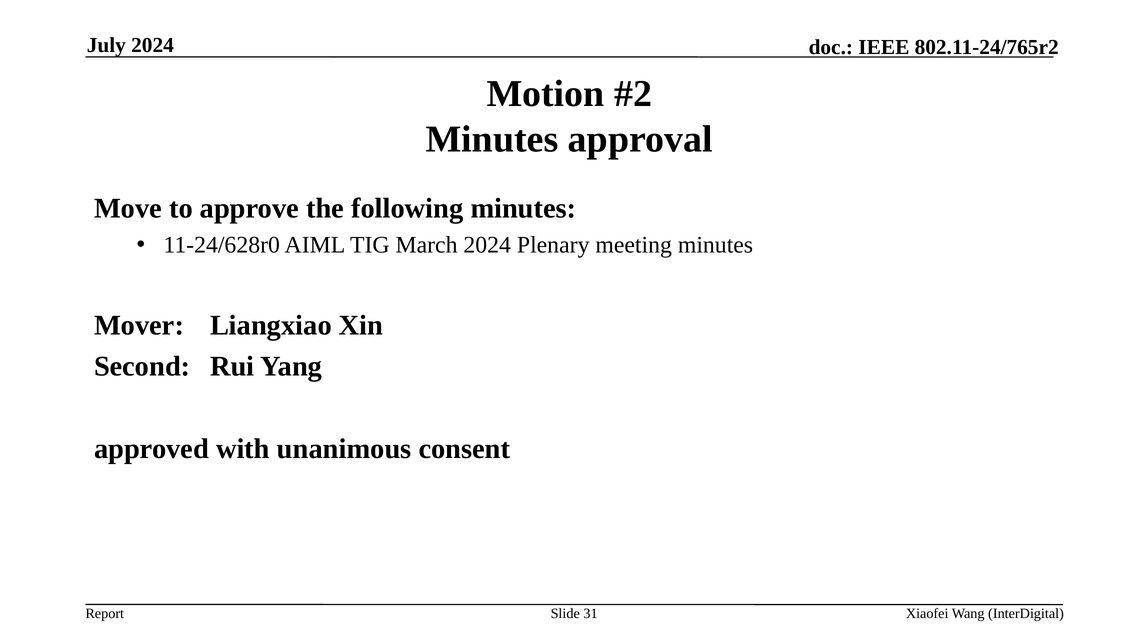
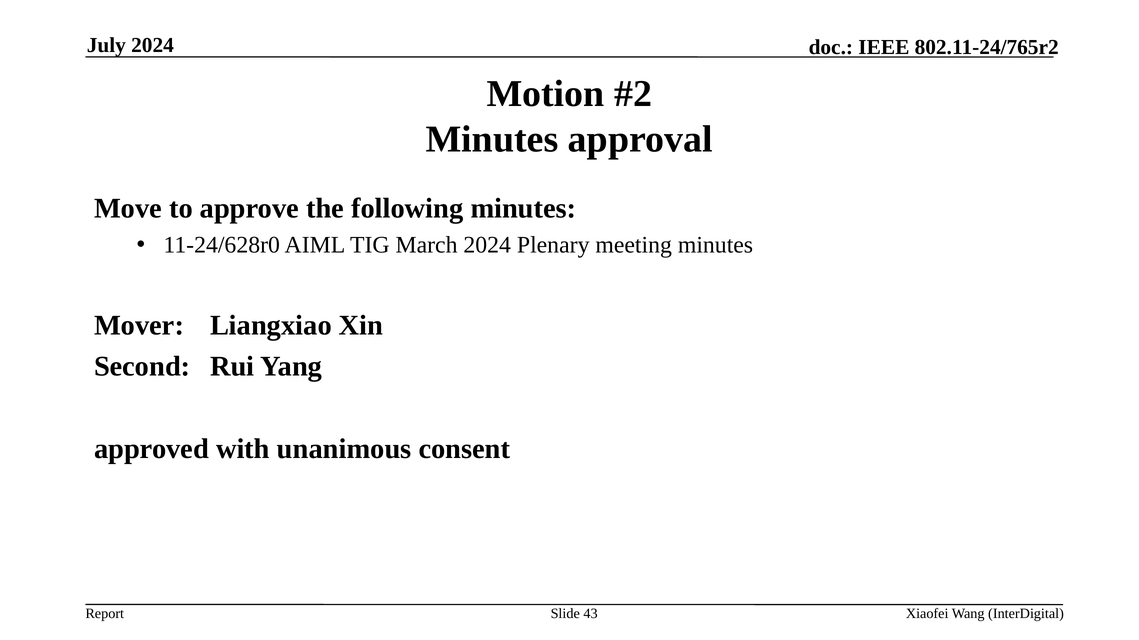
31: 31 -> 43
